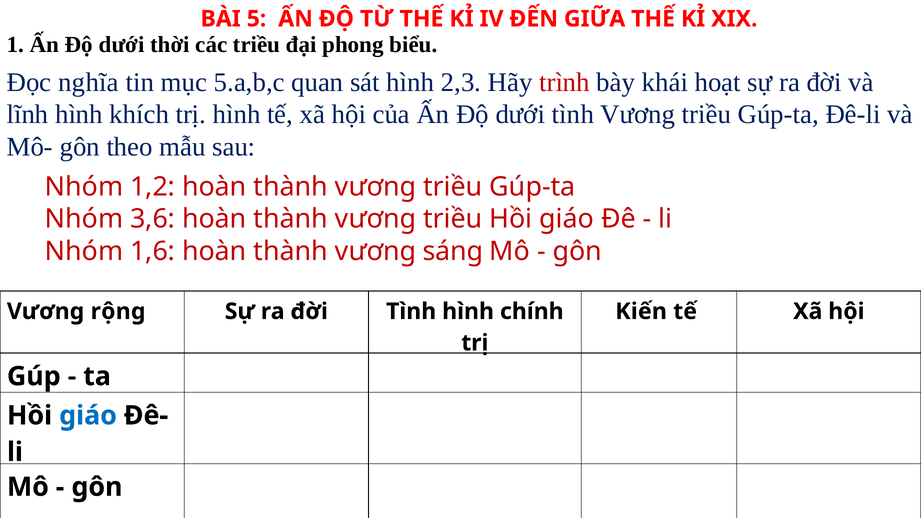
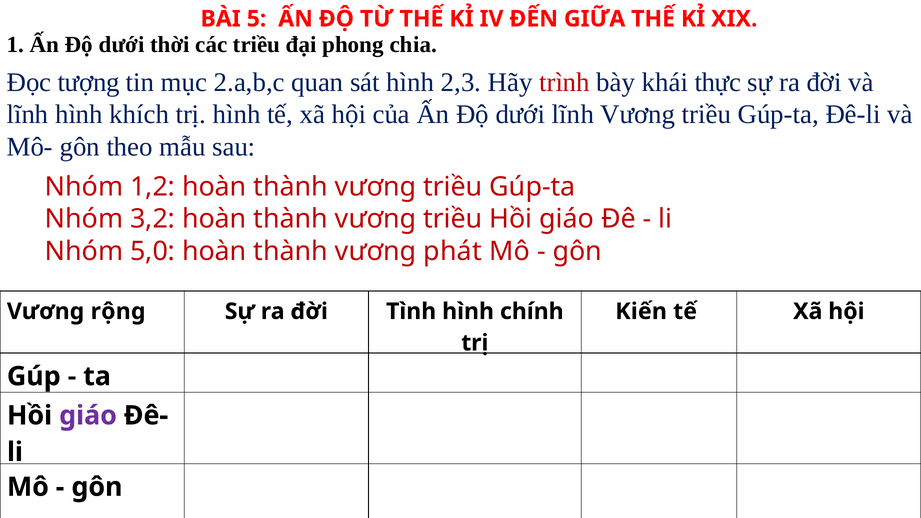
biểu: biểu -> chia
nghĩa: nghĩa -> tượng
5.a,b,c: 5.a,b,c -> 2.a,b,c
hoạt: hoạt -> thực
dưới tình: tình -> lĩnh
3,6: 3,6 -> 3,2
1,6: 1,6 -> 5,0
sáng: sáng -> phát
giáo at (88, 416) colour: blue -> purple
